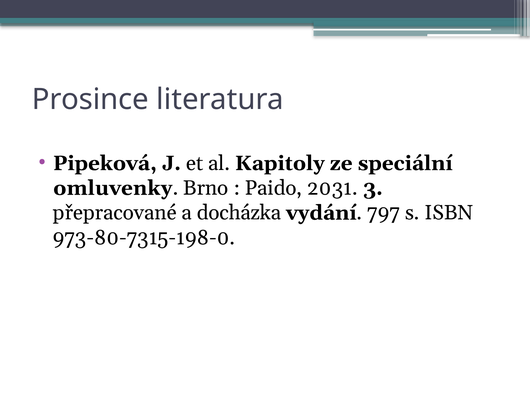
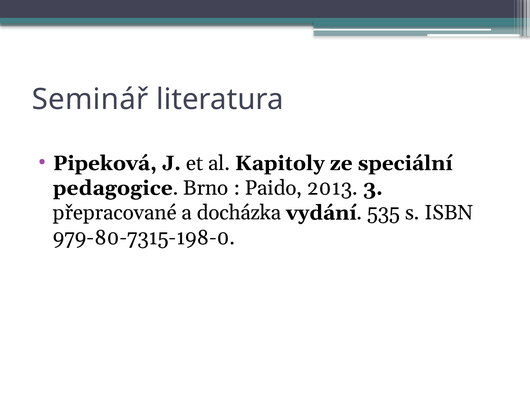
Prosince: Prosince -> Seminář
omluvenky: omluvenky -> pedagogice
2031: 2031 -> 2013
797: 797 -> 535
973-80-7315-198-0: 973-80-7315-198-0 -> 979-80-7315-198-0
